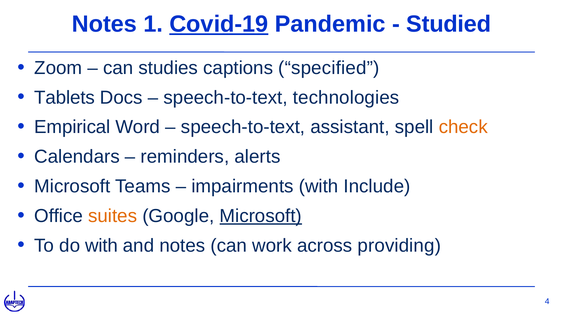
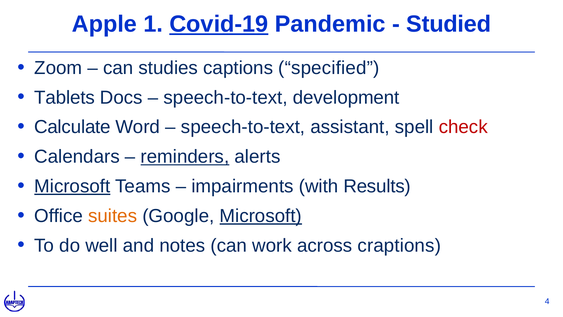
Notes at (104, 24): Notes -> Apple
technologies: technologies -> development
Empirical: Empirical -> Calculate
check colour: orange -> red
reminders underline: none -> present
Microsoft at (72, 186) underline: none -> present
Include: Include -> Results
do with: with -> well
providing: providing -> craptions
